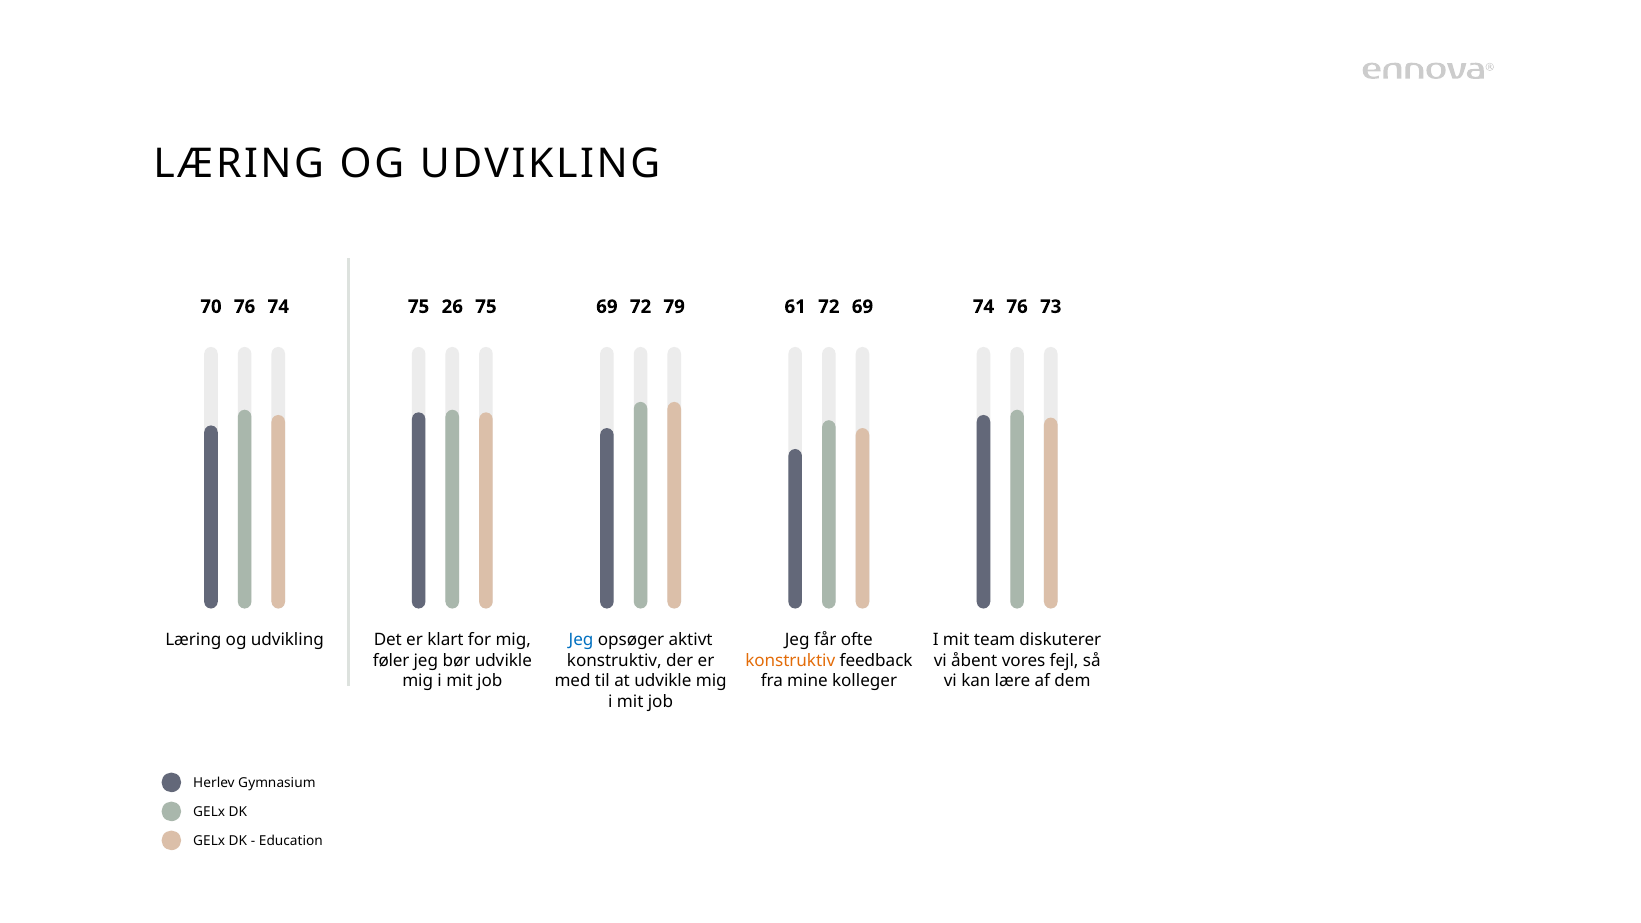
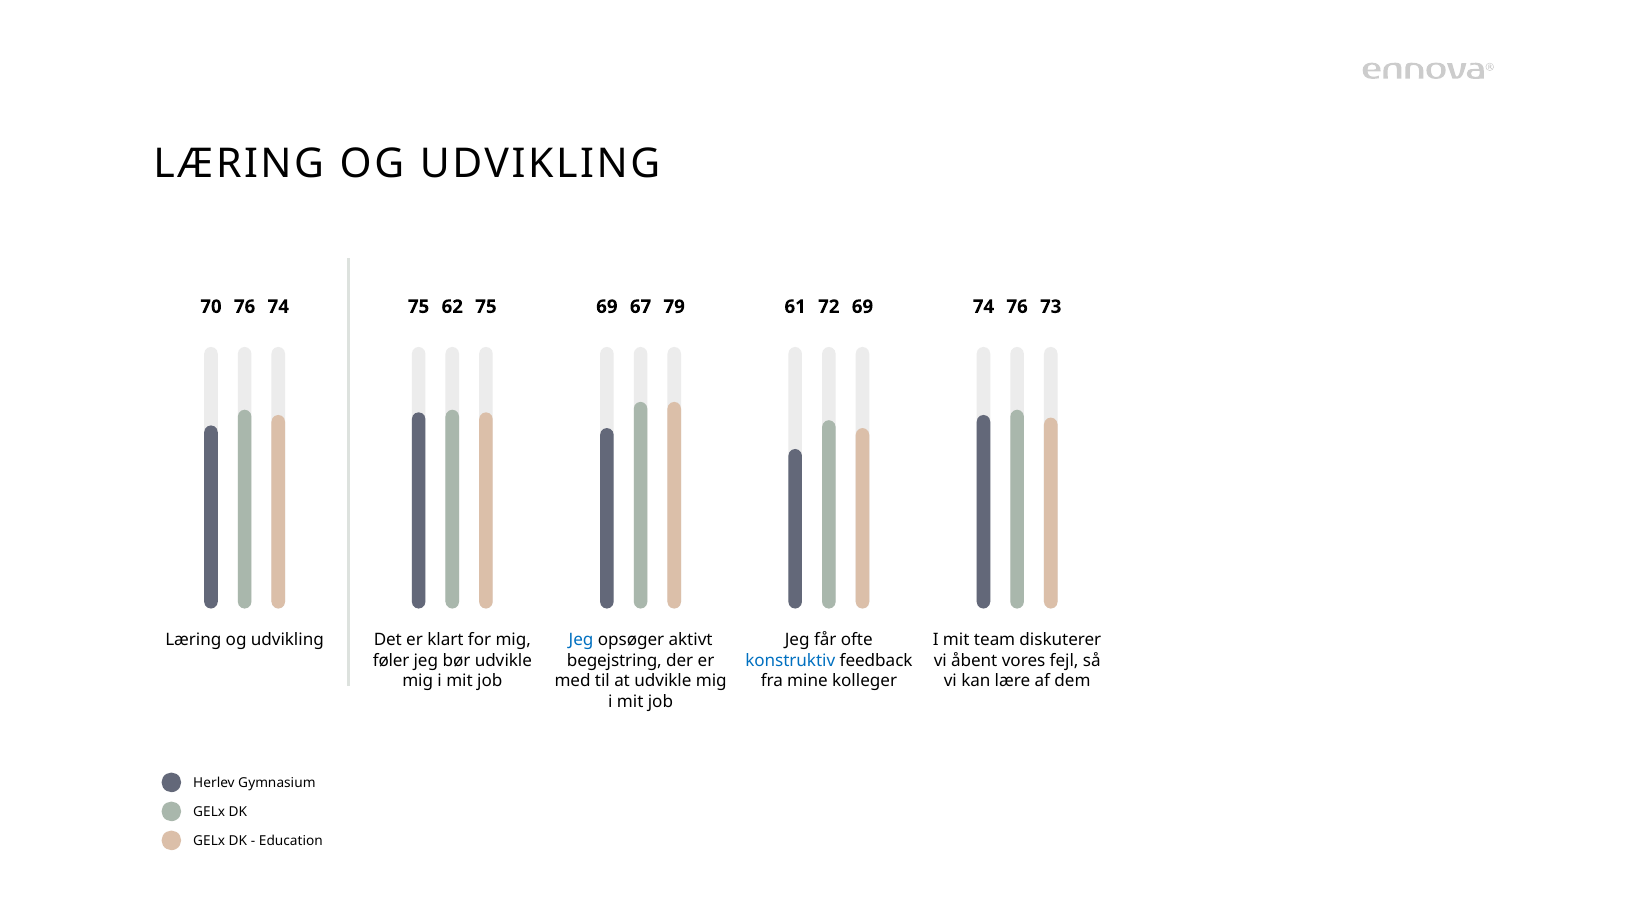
26: 26 -> 62
69 72: 72 -> 67
konstruktiv at (614, 661): konstruktiv -> begejstring
konstruktiv at (790, 661) colour: orange -> blue
